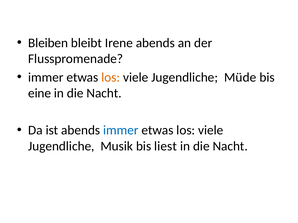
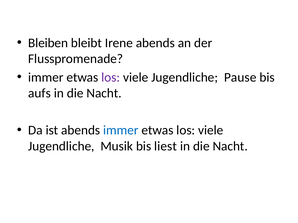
los at (111, 77) colour: orange -> purple
Müde: Müde -> Pause
eine: eine -> aufs
